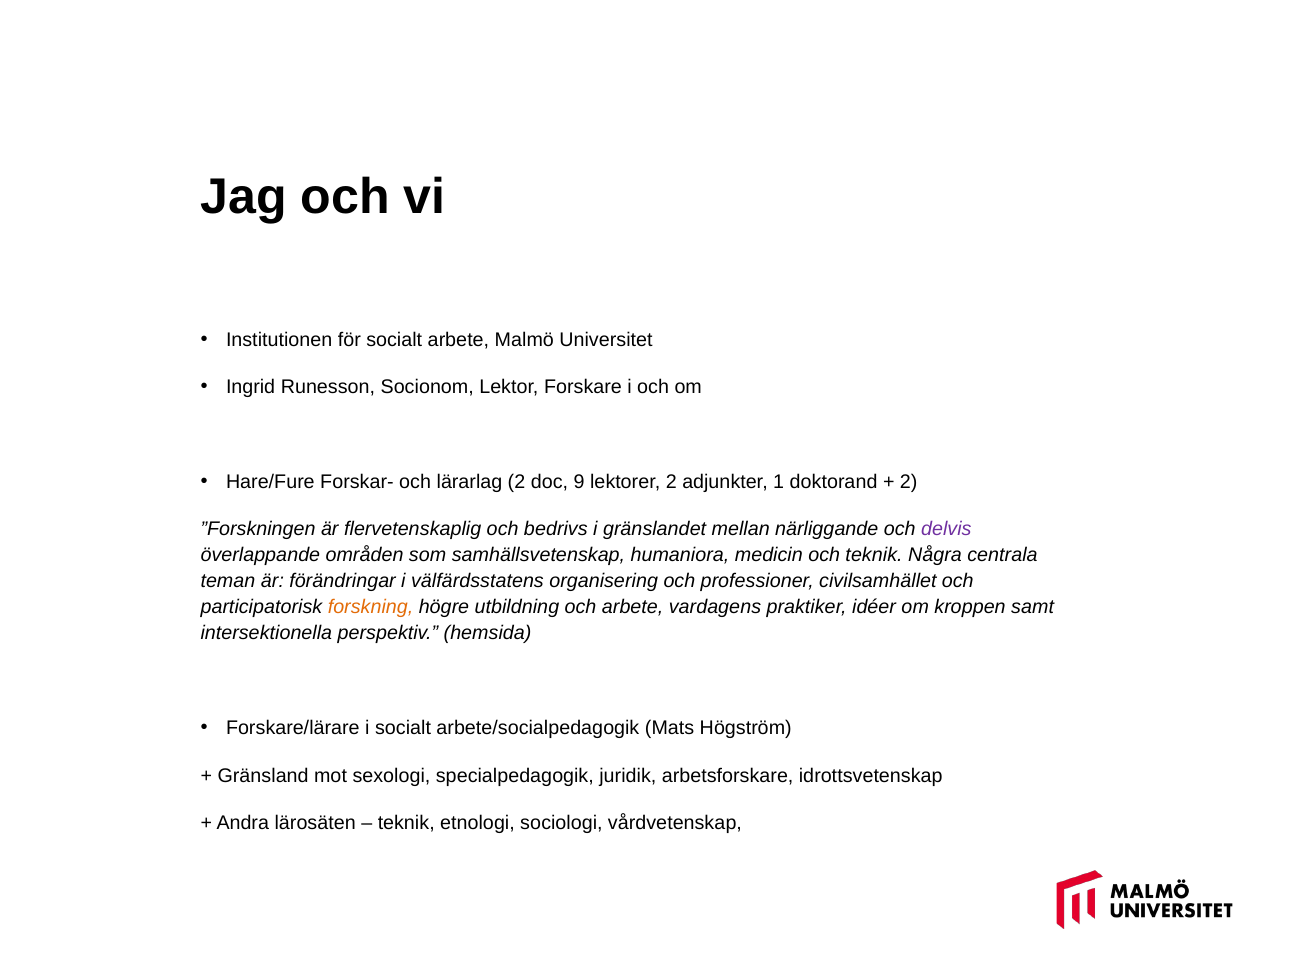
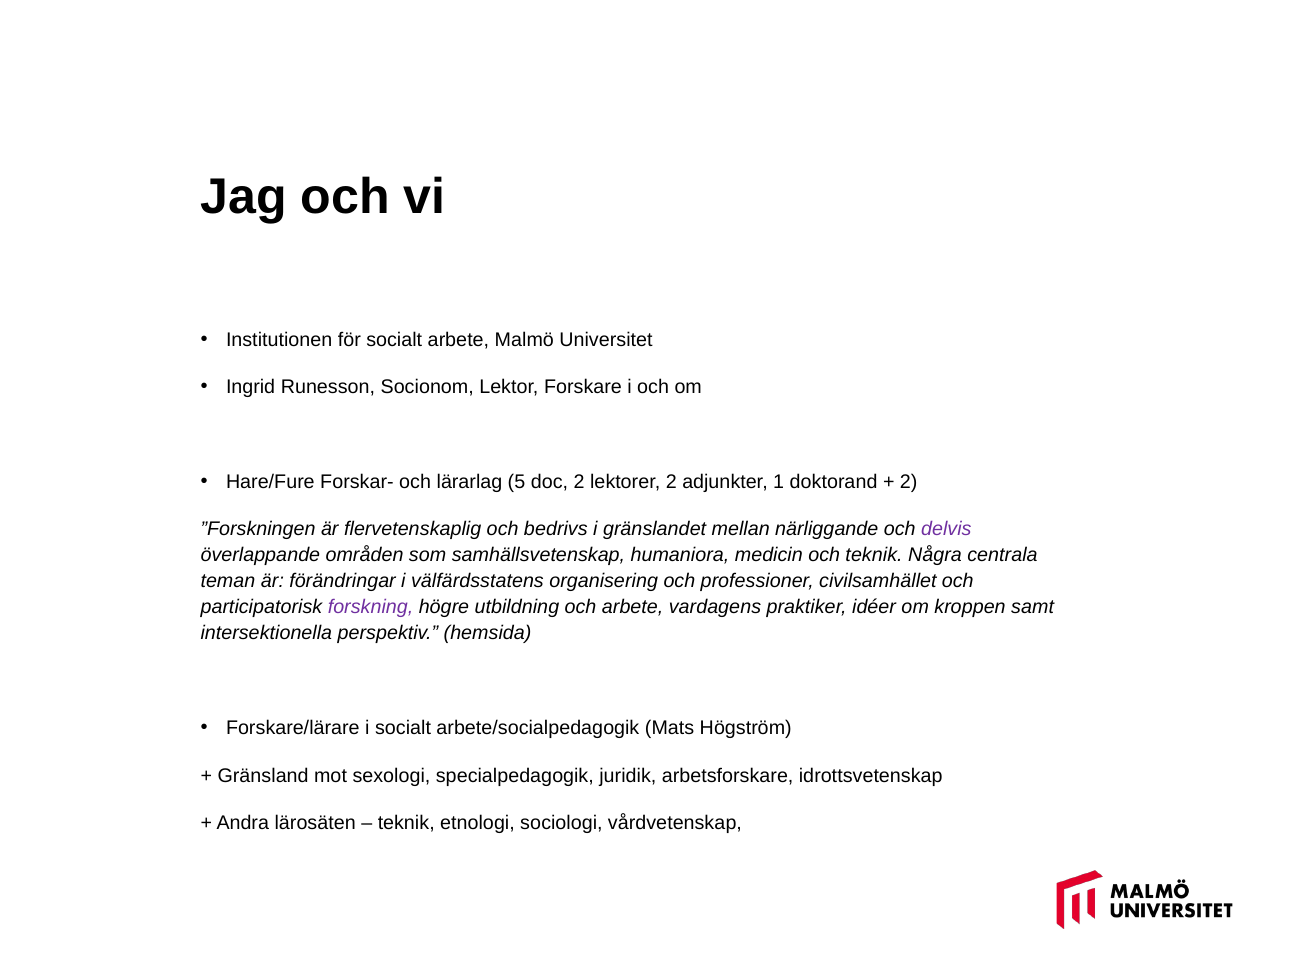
lärarlag 2: 2 -> 5
doc 9: 9 -> 2
forskning colour: orange -> purple
